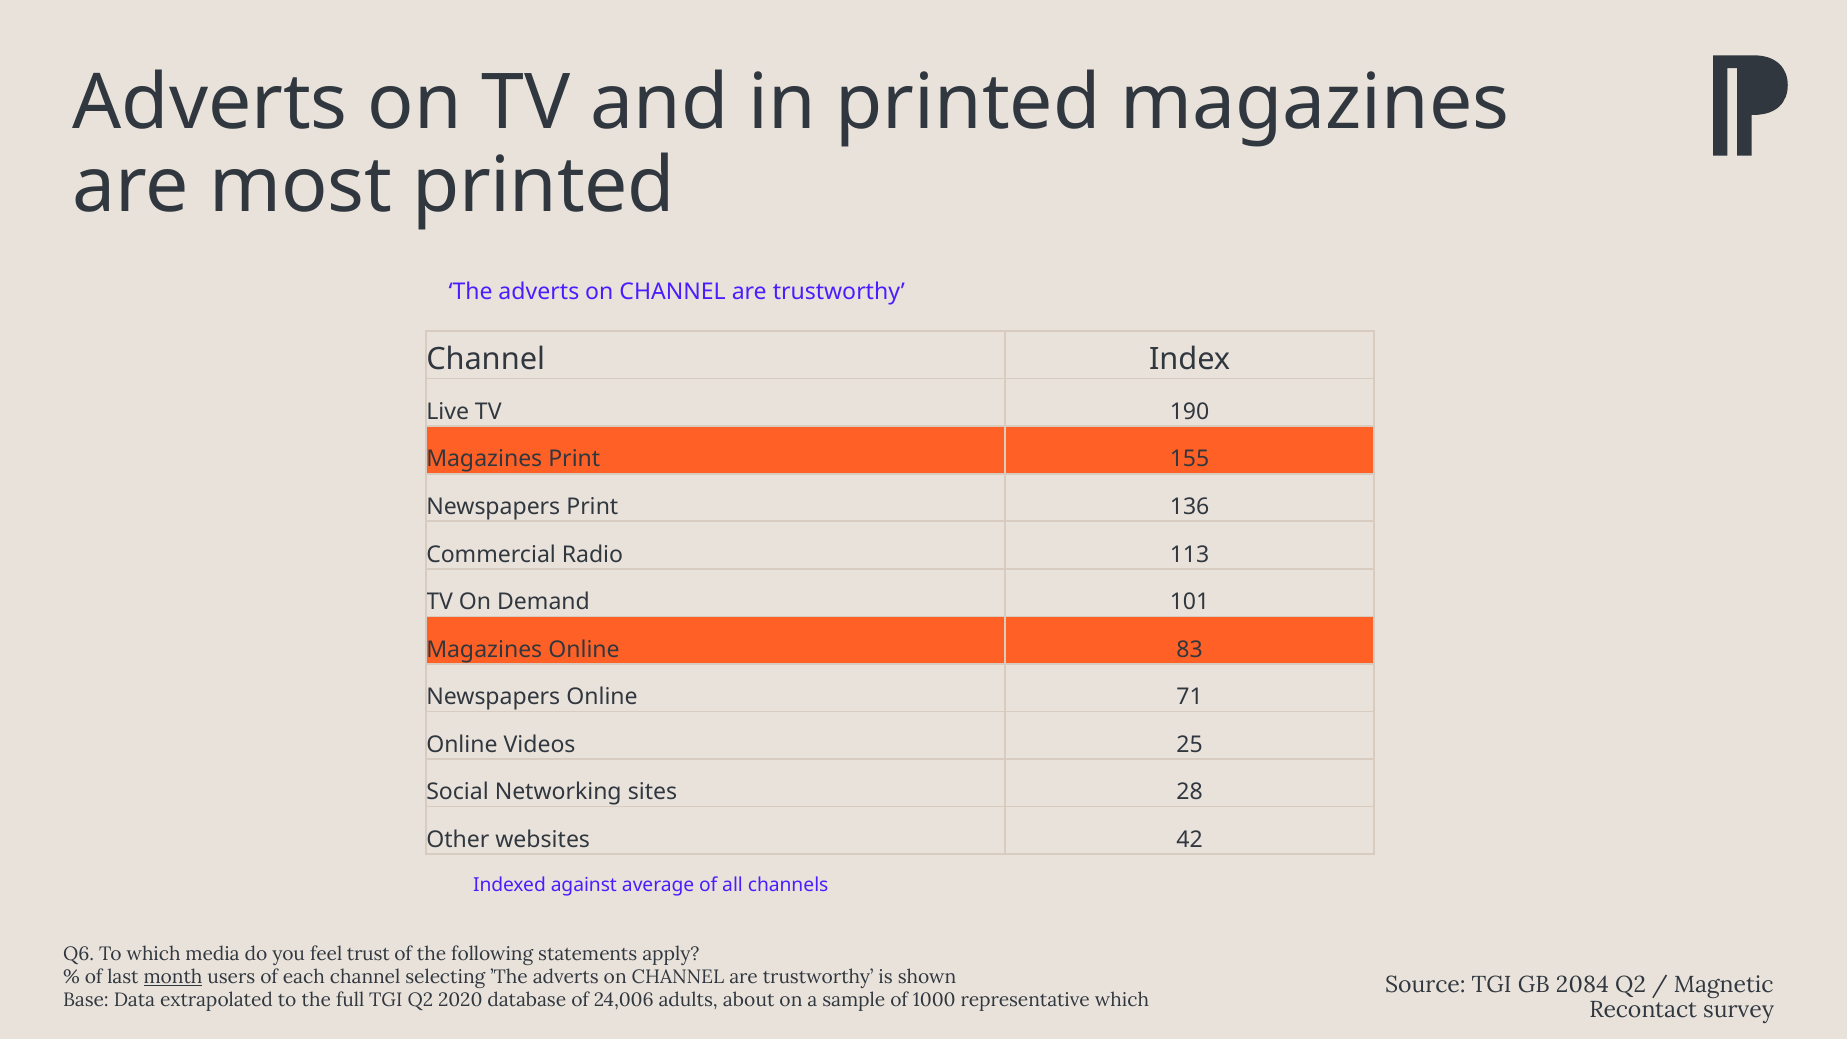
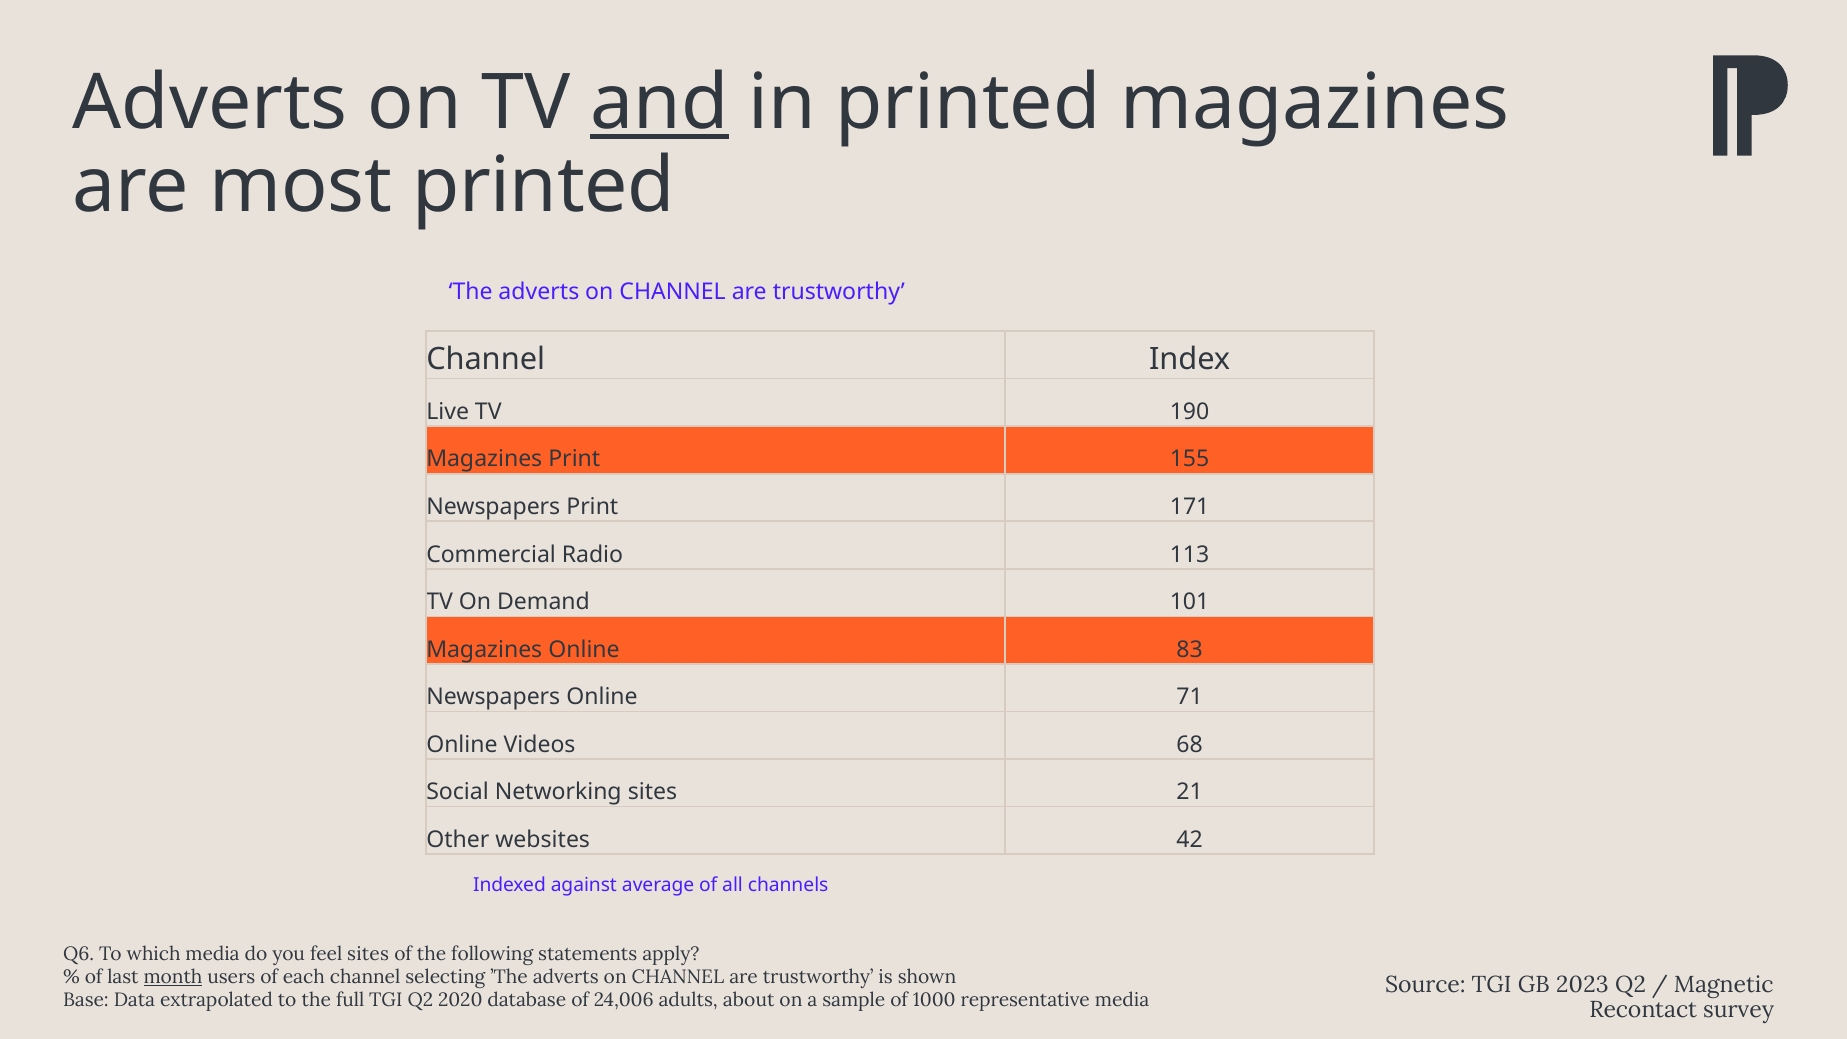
and underline: none -> present
136: 136 -> 171
25: 25 -> 68
28: 28 -> 21
feel trust: trust -> sites
2084: 2084 -> 2023
representative which: which -> media
